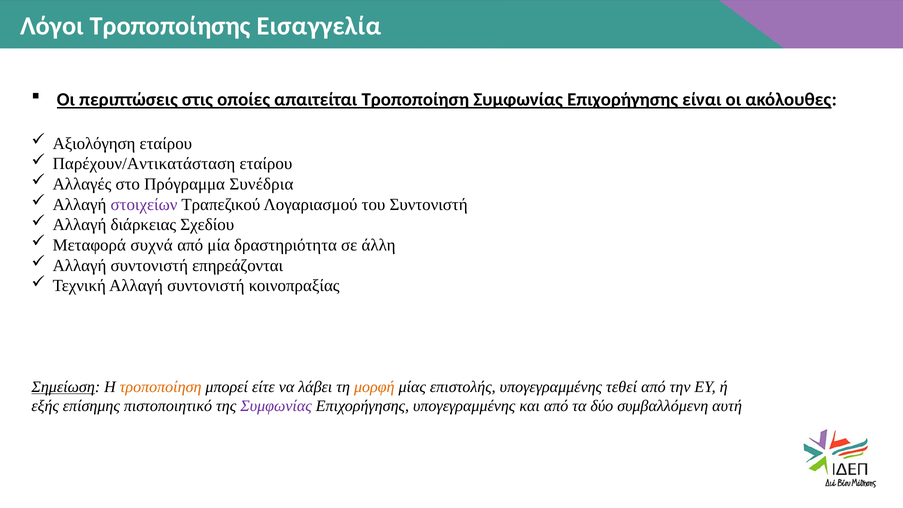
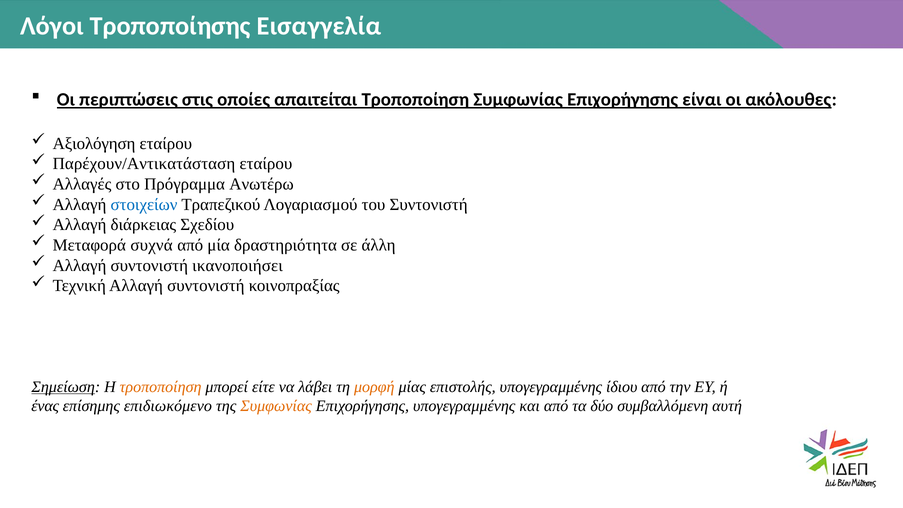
Συνέδρια: Συνέδρια -> Ανωτέρω
στοιχείων colour: purple -> blue
επηρεάζονται: επηρεάζονται -> ικανοποιήσει
τεθεί: τεθεί -> ίδιου
εξής: εξής -> ένας
πιστοποιητικό: πιστοποιητικό -> επιδιωκόμενο
Συμφωνίας at (276, 406) colour: purple -> orange
